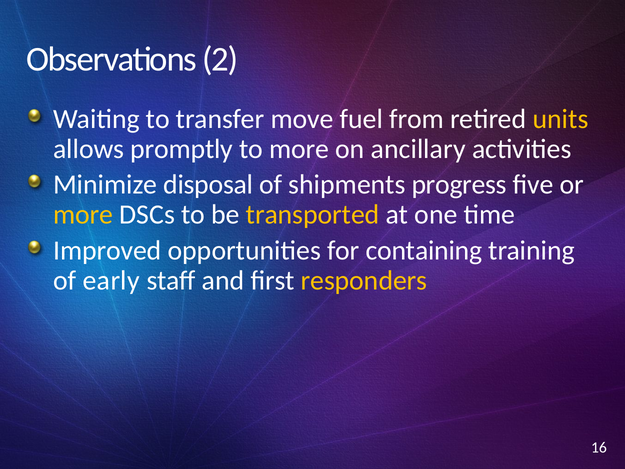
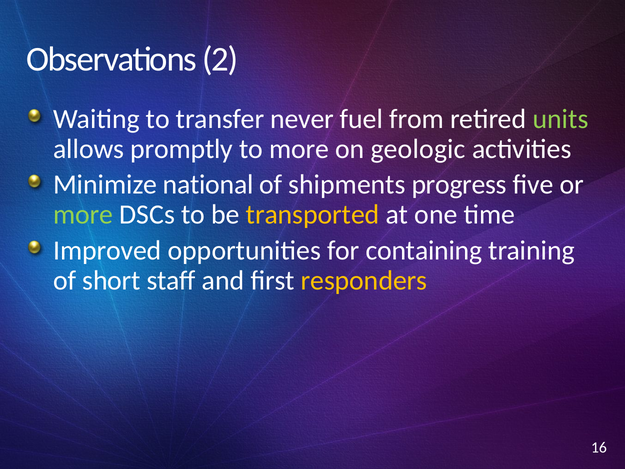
move: move -> never
units colour: yellow -> light green
ancillary: ancillary -> geologic
disposal: disposal -> national
more at (83, 215) colour: yellow -> light green
early: early -> short
